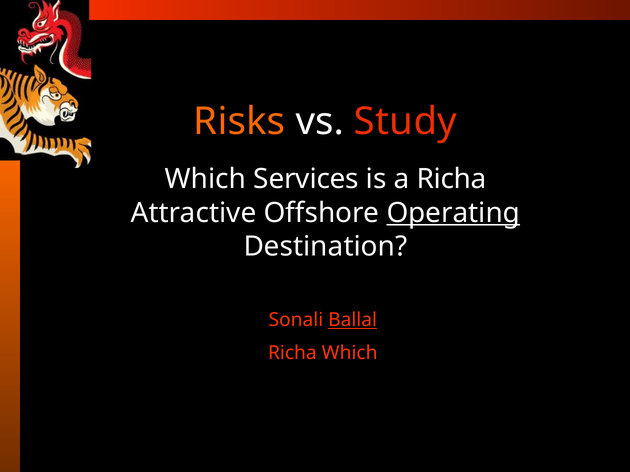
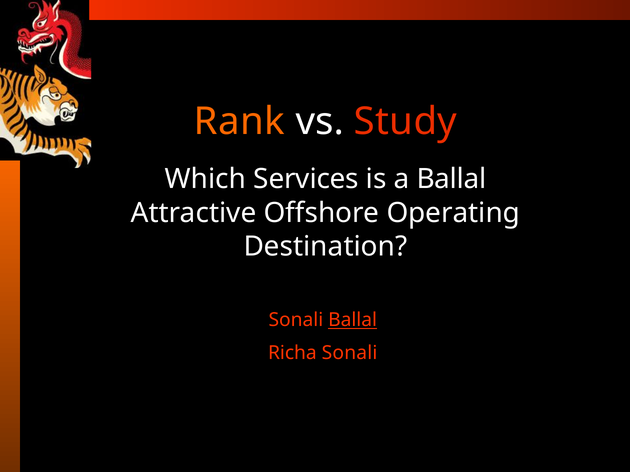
Risks: Risks -> Rank
a Richa: Richa -> Ballal
Operating underline: present -> none
Richa Which: Which -> Sonali
